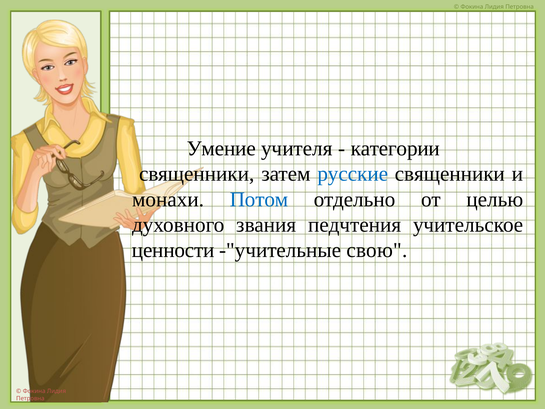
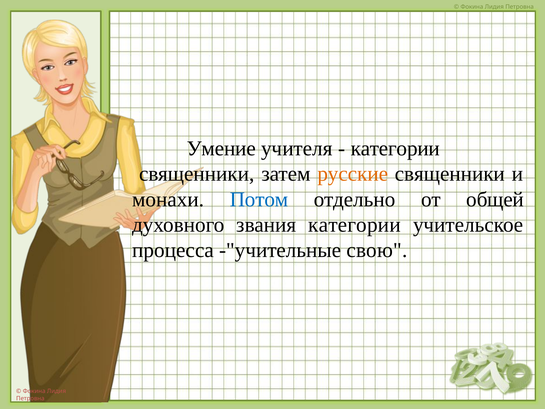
русские colour: blue -> orange
целью: целью -> общей
звания педчтения: педчтения -> категории
ценности: ценности -> процесса
